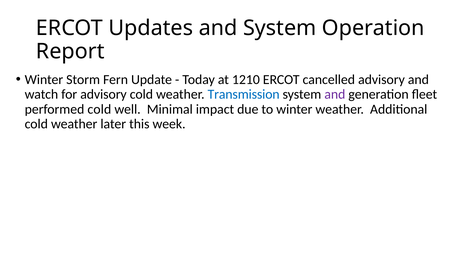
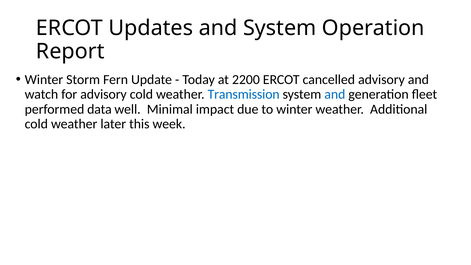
1210: 1210 -> 2200
and at (335, 94) colour: purple -> blue
performed cold: cold -> data
